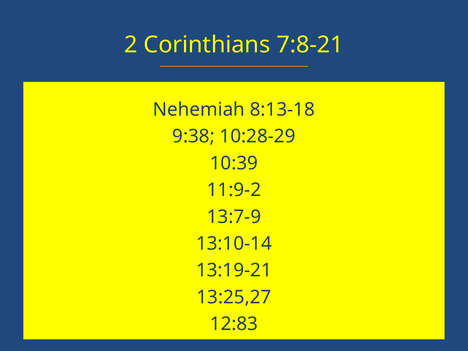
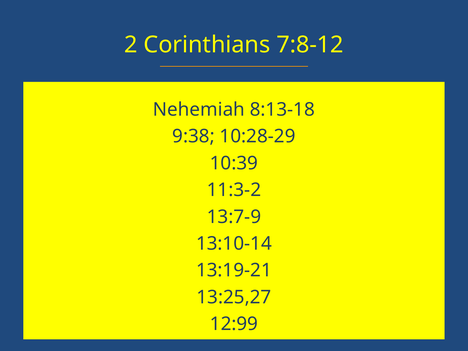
7:8-21: 7:8-21 -> 7:8-12
11:9-2: 11:9-2 -> 11:3-2
12:83: 12:83 -> 12:99
